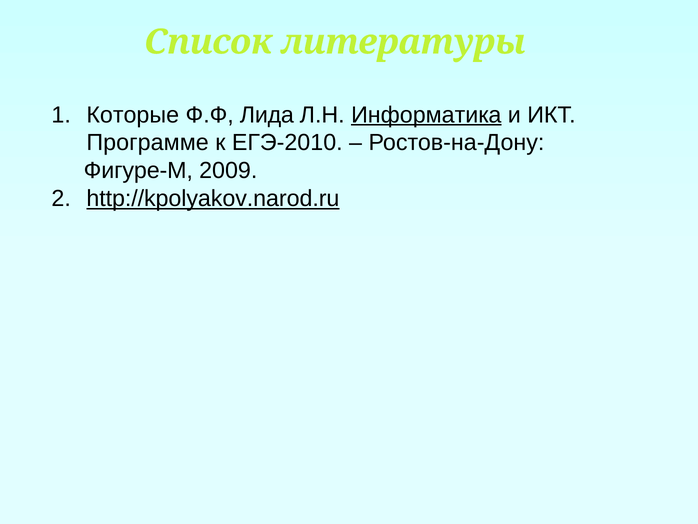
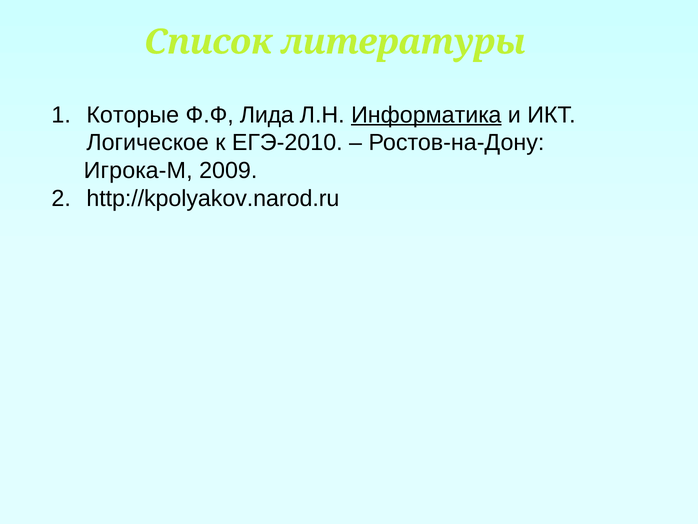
Программе: Программе -> Логическое
Фигуре-М: Фигуре-М -> Игрока-М
http://kpolyakov.narod.ru underline: present -> none
